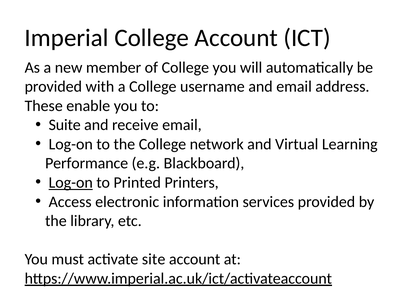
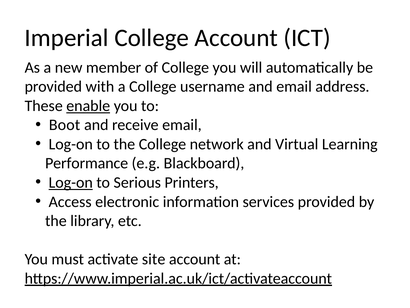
enable underline: none -> present
Suite: Suite -> Boot
Printed: Printed -> Serious
